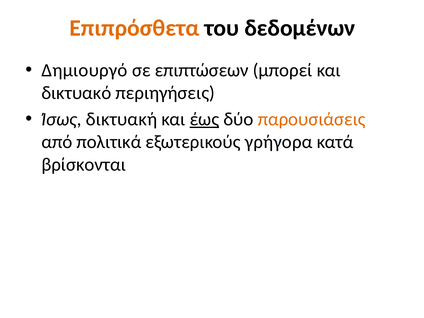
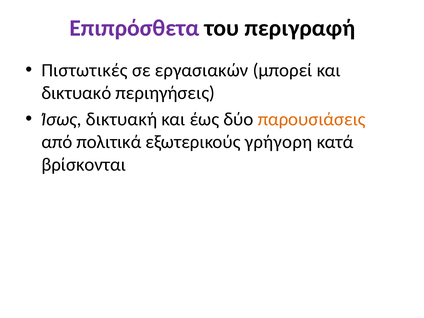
Επιπρόσθετα colour: orange -> purple
δεδομένων: δεδομένων -> περιγραφή
Δημιουργό: Δημιουργό -> Πιστωτικές
επιπτώσεων: επιπτώσεων -> εργασιακών
έως underline: present -> none
γρήγορα: γρήγορα -> γρήγορη
